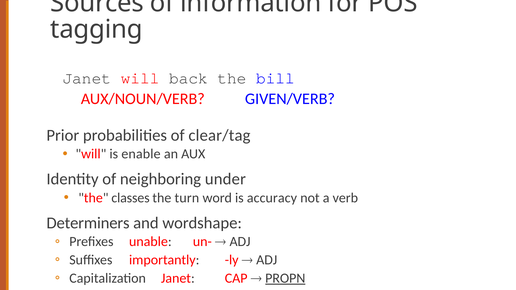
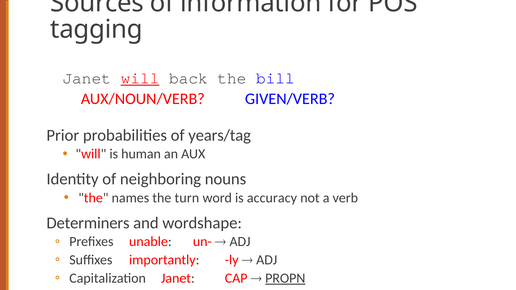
will at (140, 78) underline: none -> present
clear/tag: clear/tag -> years/tag
enable: enable -> human
under: under -> nouns
classes: classes -> names
